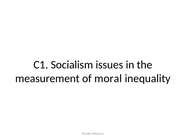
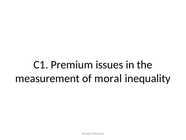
Socialism: Socialism -> Premium
